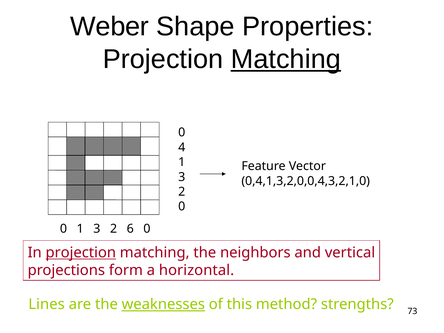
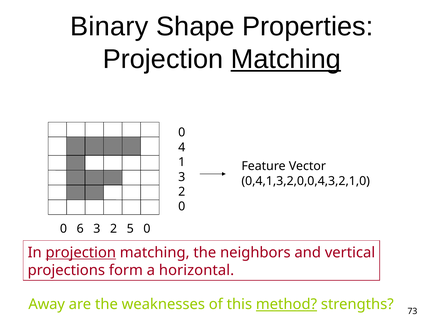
Weber: Weber -> Binary
0 1: 1 -> 6
6: 6 -> 5
Lines: Lines -> Away
weaknesses underline: present -> none
method underline: none -> present
